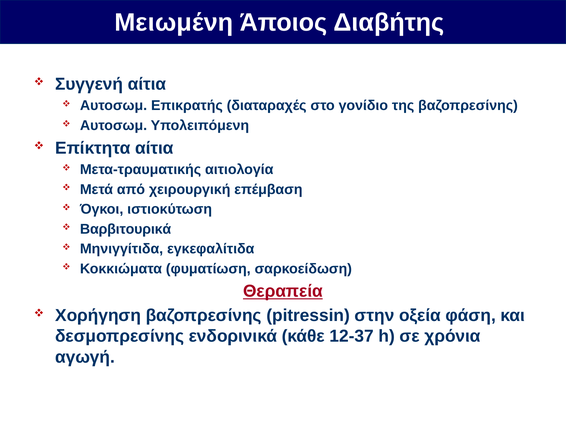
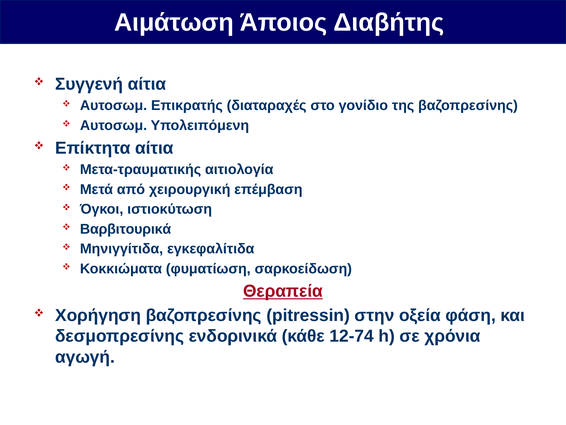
Μειωμένη: Μειωμένη -> Αιμάτωση
12-37: 12-37 -> 12-74
